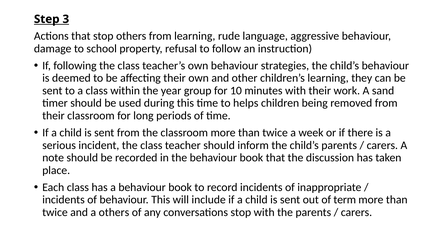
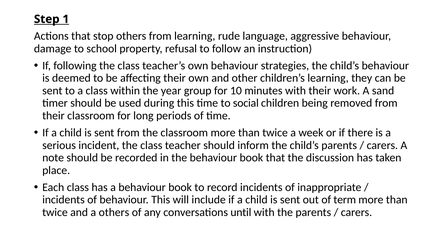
3: 3 -> 1
helps: helps -> social
conversations stop: stop -> until
